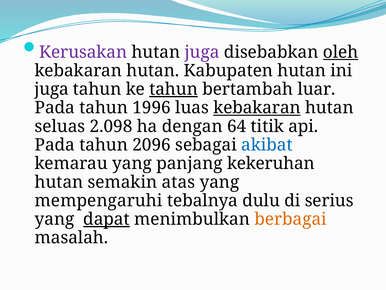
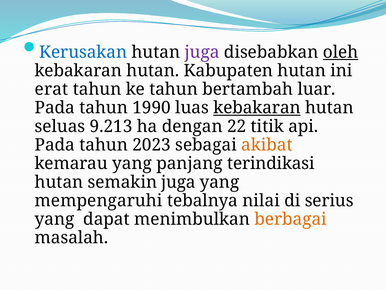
Kerusakan colour: purple -> blue
juga at (52, 89): juga -> erat
tahun at (174, 89) underline: present -> none
1996: 1996 -> 1990
2.098: 2.098 -> 9.213
64: 64 -> 22
2096: 2096 -> 2023
akibat colour: blue -> orange
kekeruhan: kekeruhan -> terindikasi
semakin atas: atas -> juga
dulu: dulu -> nilai
dapat underline: present -> none
